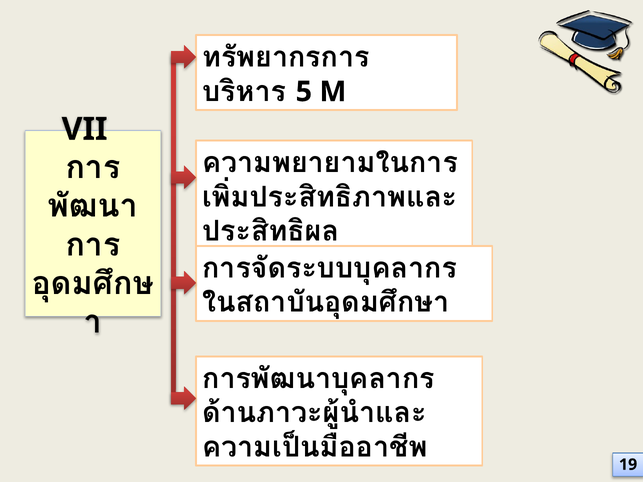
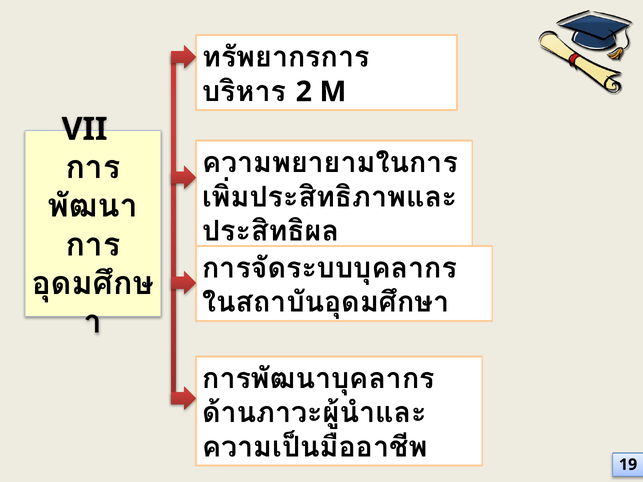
5: 5 -> 2
